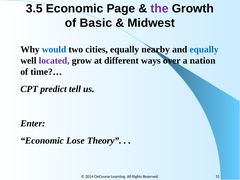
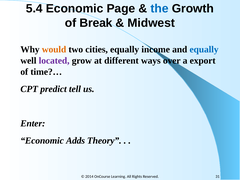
3.5: 3.5 -> 5.4
the colour: purple -> blue
Basic: Basic -> Break
would colour: blue -> orange
nearby: nearby -> income
nation: nation -> export
Lose: Lose -> Adds
